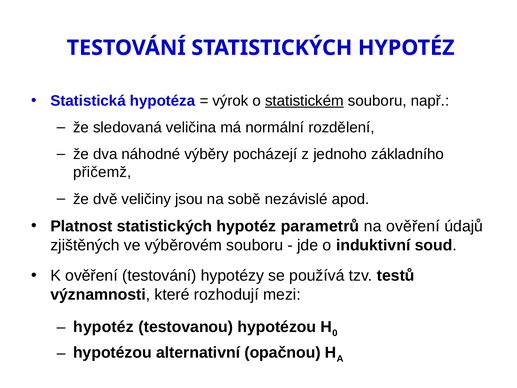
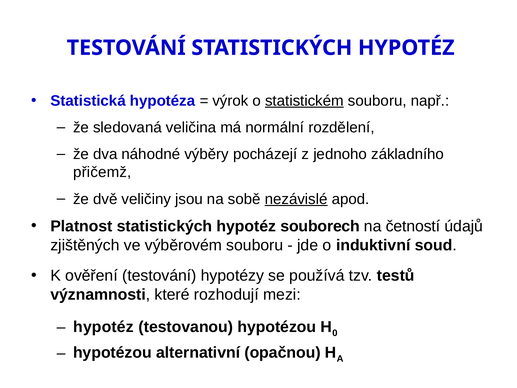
nezávislé underline: none -> present
parametrů: parametrů -> souborech
na ověření: ověření -> četností
